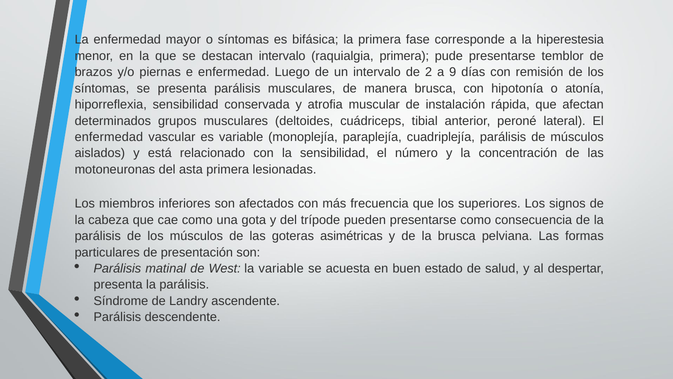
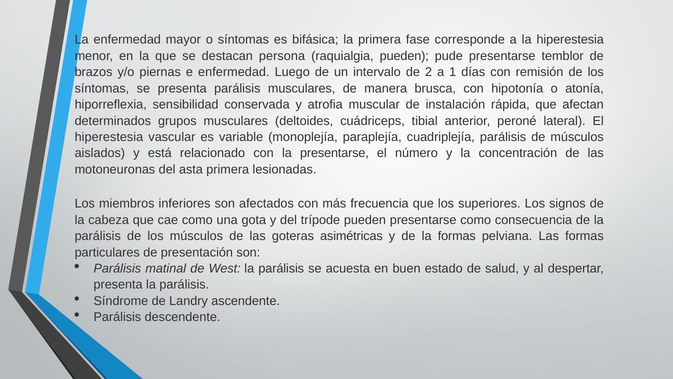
destacan intervalo: intervalo -> persona
raquialgia primera: primera -> pueden
9: 9 -> 1
enfermedad at (109, 137): enfermedad -> hiperestesia
la sensibilidad: sensibilidad -> presentarse
la brusca: brusca -> formas
West la variable: variable -> parálisis
